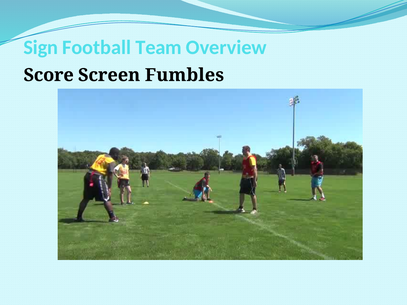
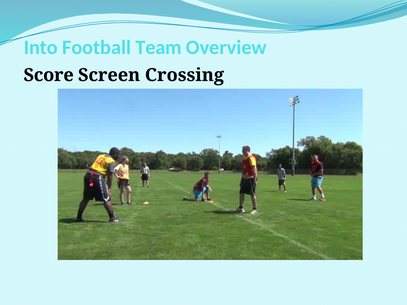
Sign: Sign -> Into
Fumbles: Fumbles -> Crossing
